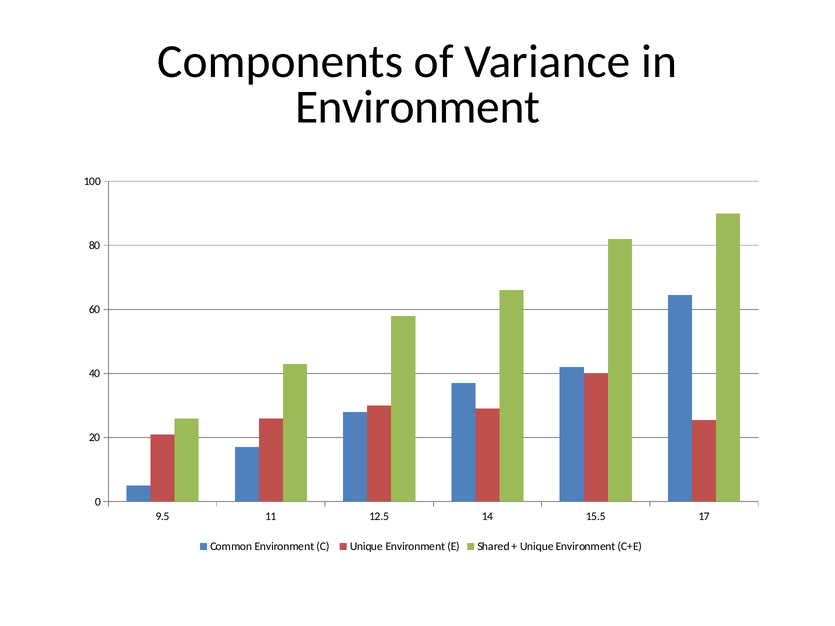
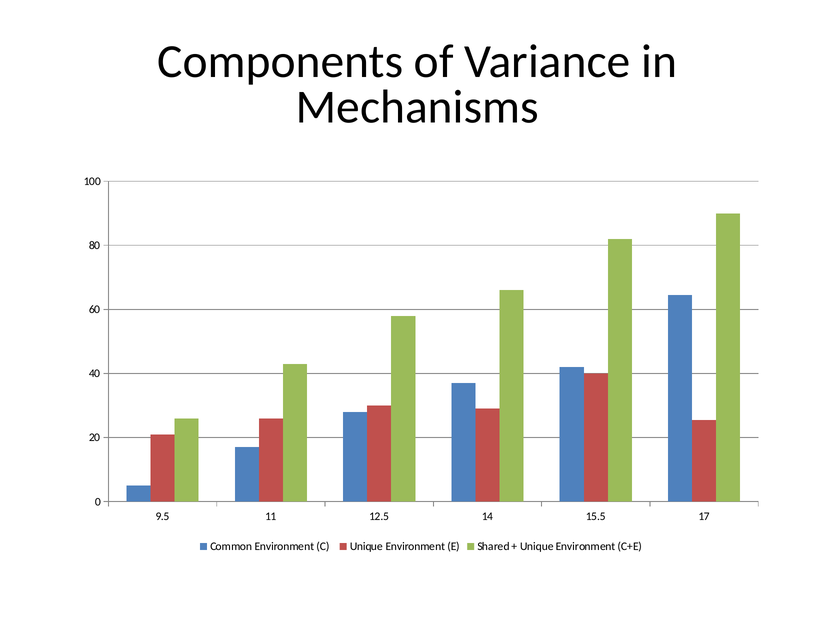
Environment at (418, 107): Environment -> Mechanisms
